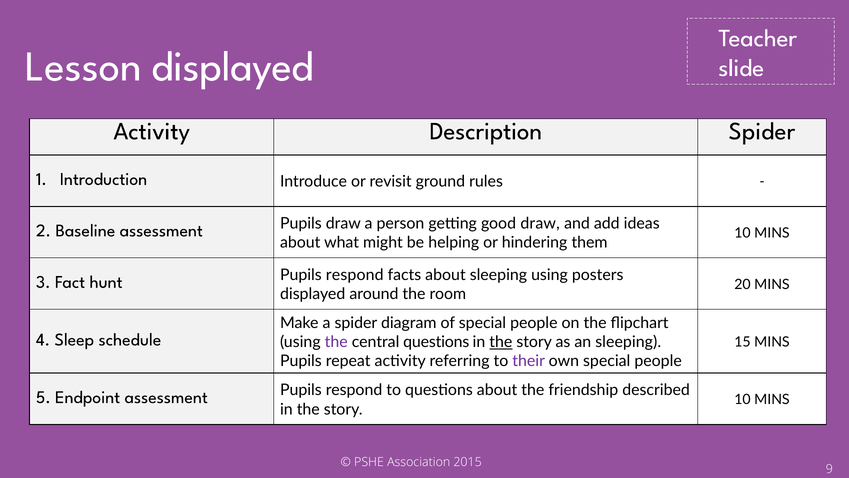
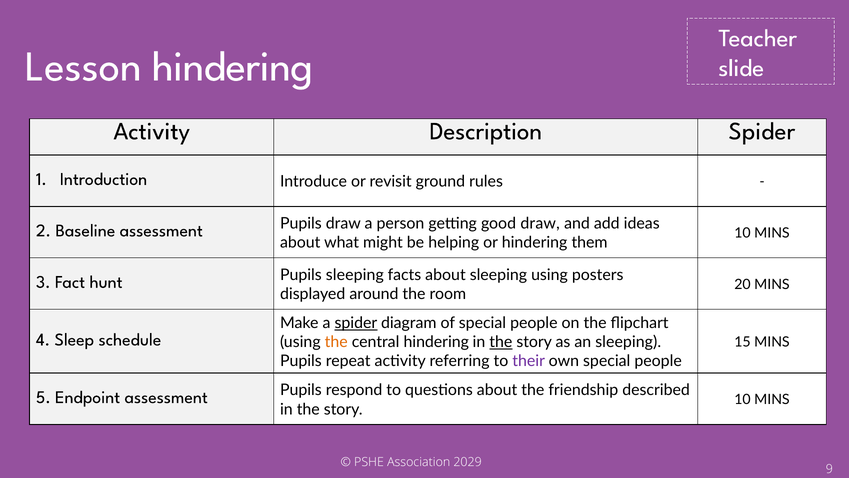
Lesson displayed: displayed -> hindering
hunt Pupils respond: respond -> sleeping
spider at (356, 323) underline: none -> present
the at (336, 342) colour: purple -> orange
central questions: questions -> hindering
2015: 2015 -> 2029
